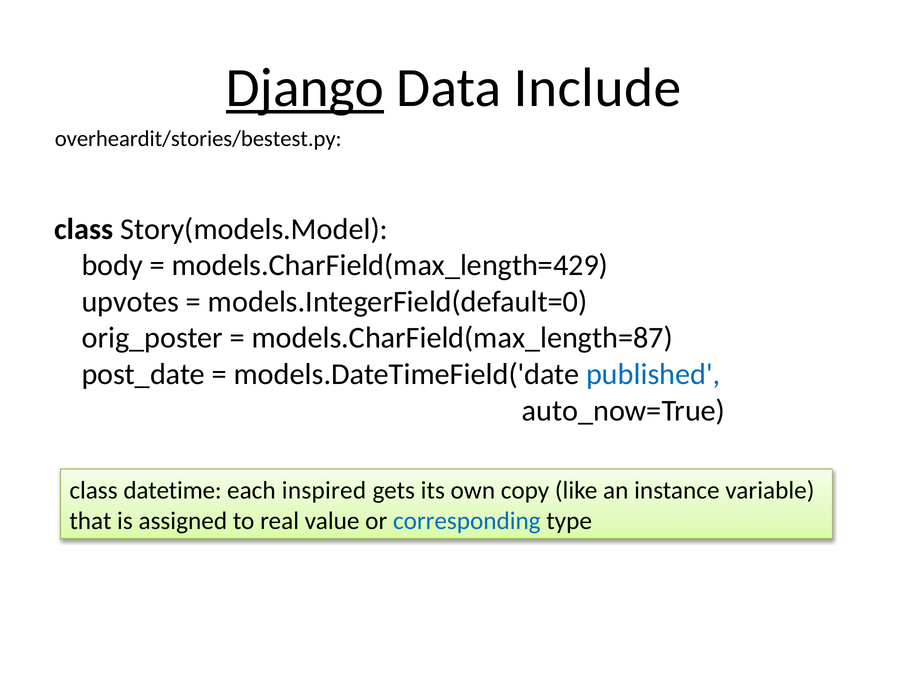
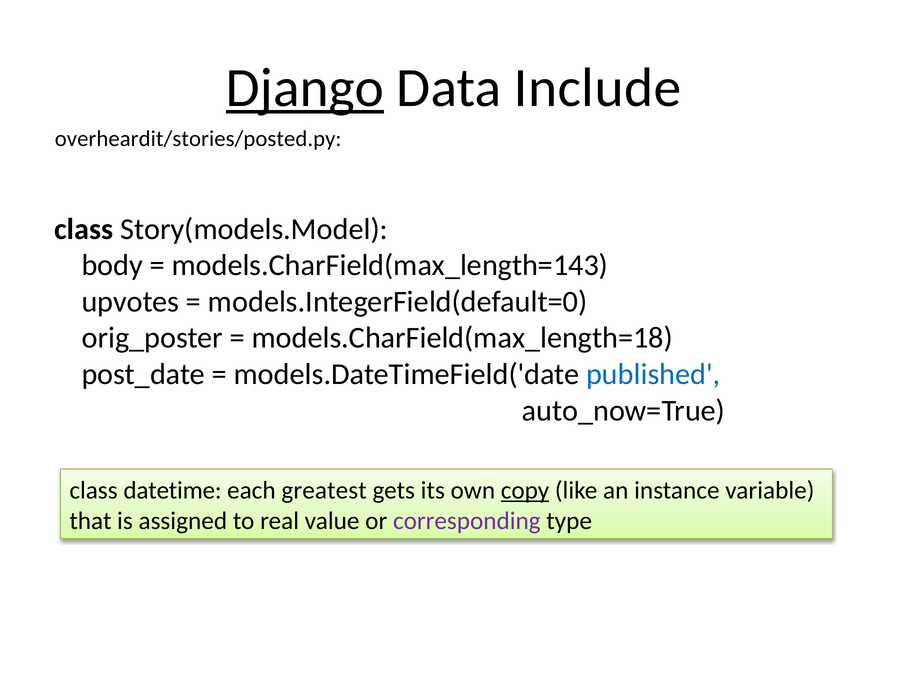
overheardit/stories/bestest.py: overheardit/stories/bestest.py -> overheardit/stories/posted.py
models.CharField(max_length=429: models.CharField(max_length=429 -> models.CharField(max_length=143
models.CharField(max_length=87: models.CharField(max_length=87 -> models.CharField(max_length=18
inspired: inspired -> greatest
copy underline: none -> present
corresponding colour: blue -> purple
